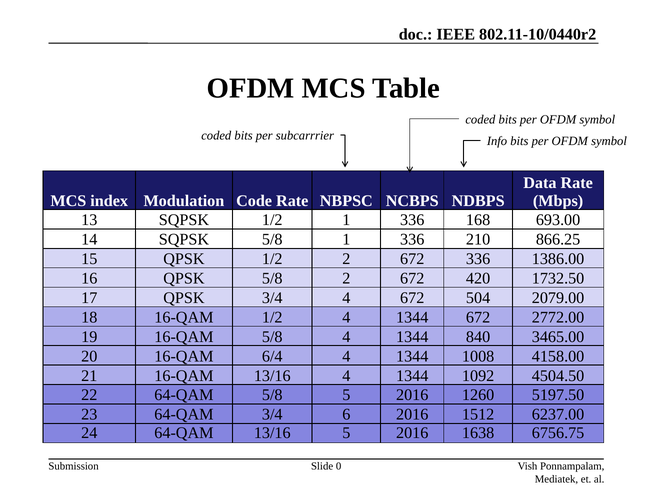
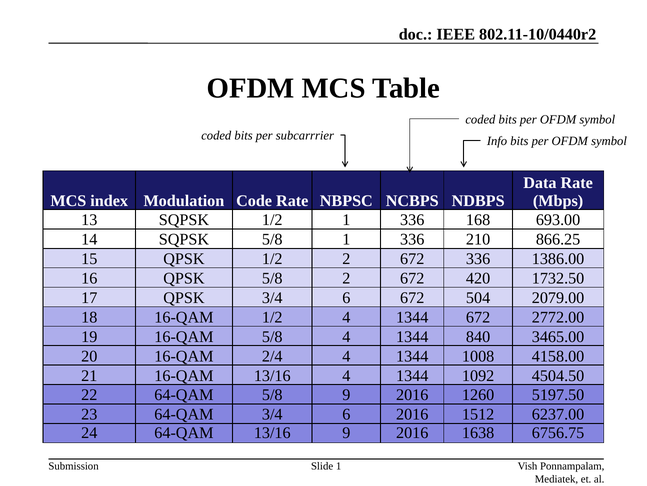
QPSK 3/4 4: 4 -> 6
6/4: 6/4 -> 2/4
5/8 5: 5 -> 9
13/16 5: 5 -> 9
Slide 0: 0 -> 1
